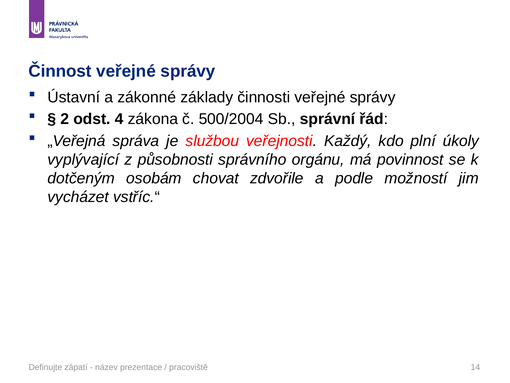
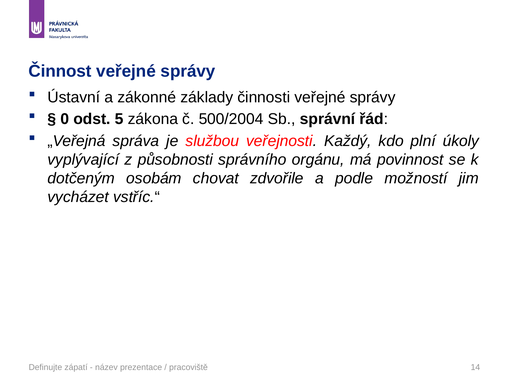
2: 2 -> 0
4: 4 -> 5
